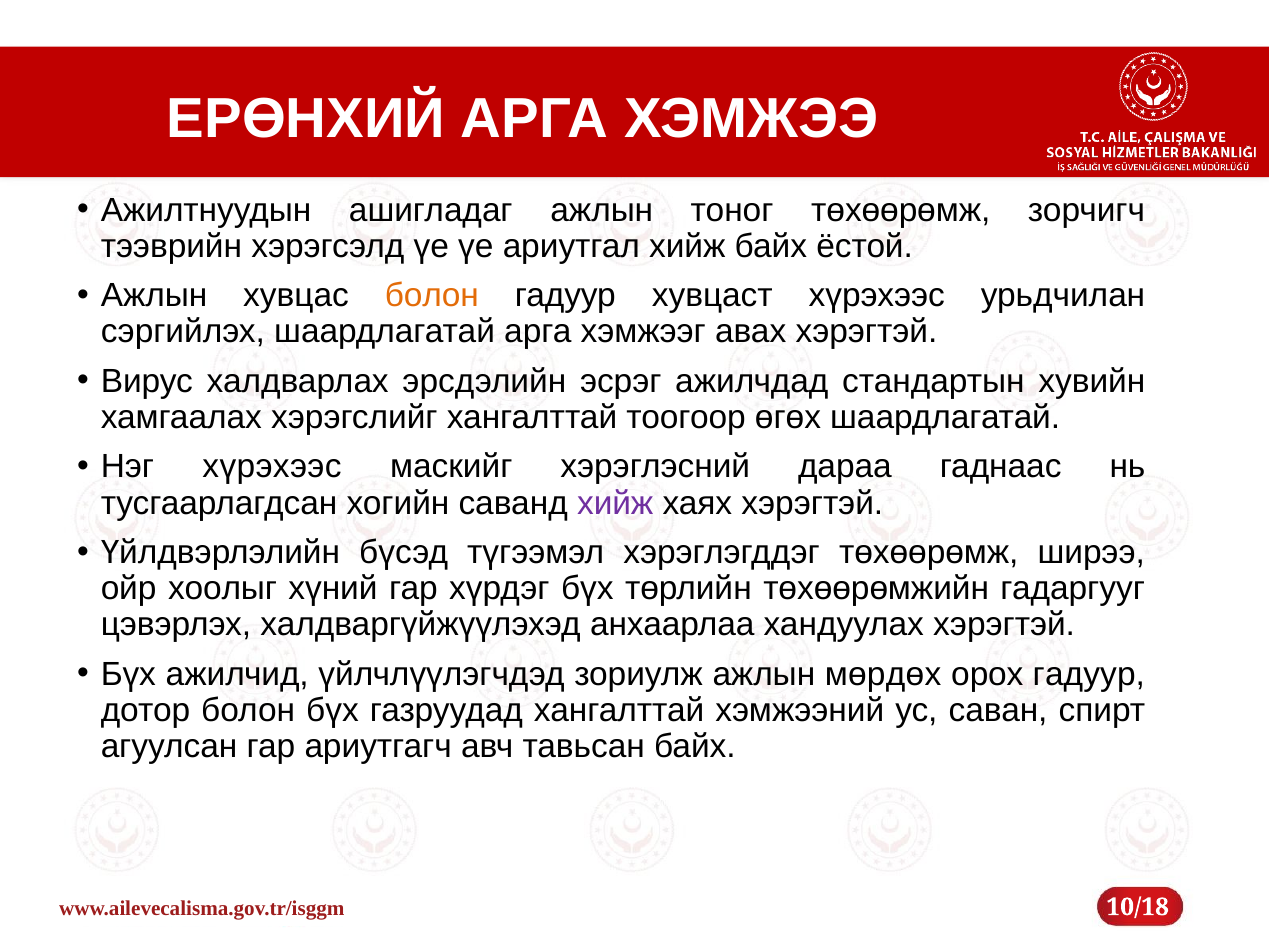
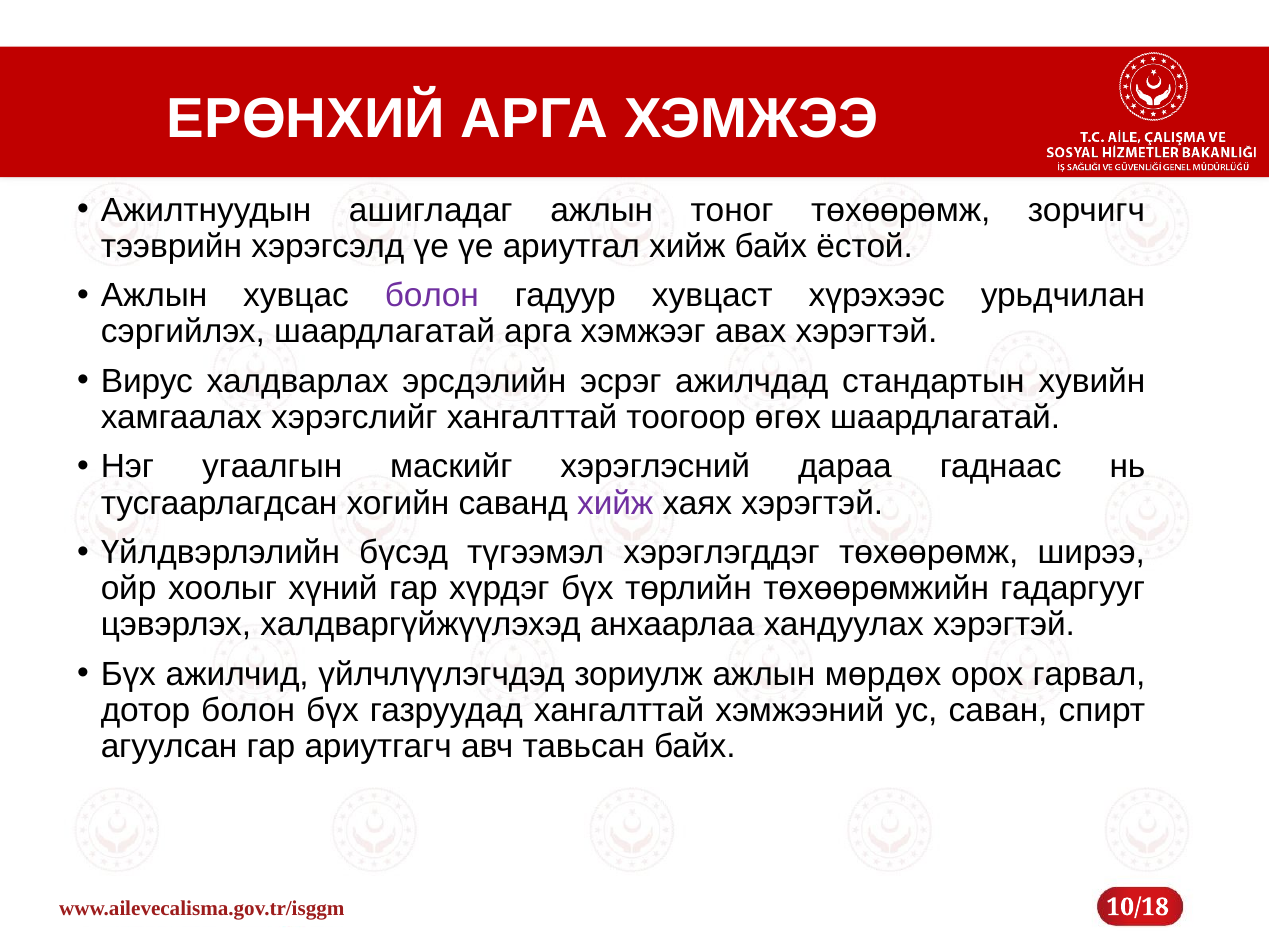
болон at (432, 296) colour: orange -> purple
Нэг хүрэхээс: хүрэхээс -> угаалгын
орох гадуур: гадуур -> гарвал
